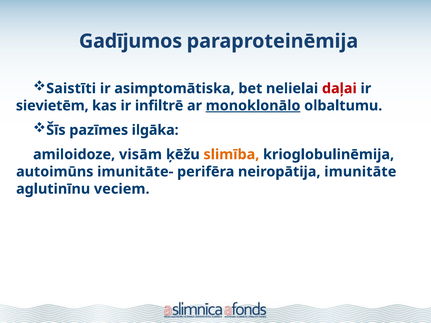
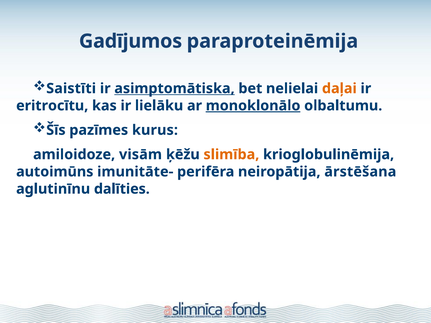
asimptomātiska underline: none -> present
daļai colour: red -> orange
sievietēm: sievietēm -> eritrocītu
infiltrē: infiltrē -> lielāku
ilgāka: ilgāka -> kurus
imunitāte: imunitāte -> ārstēšana
veciem: veciem -> dalīties
